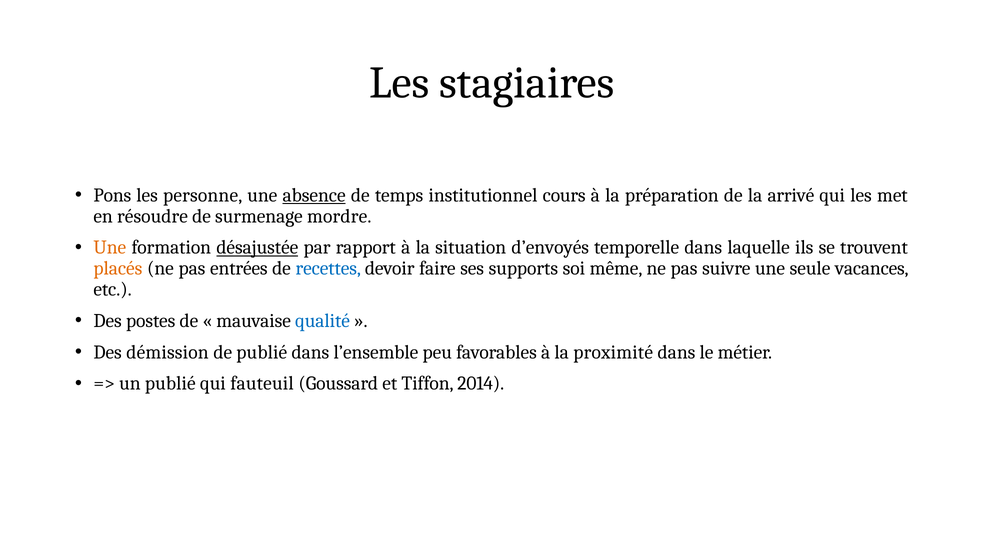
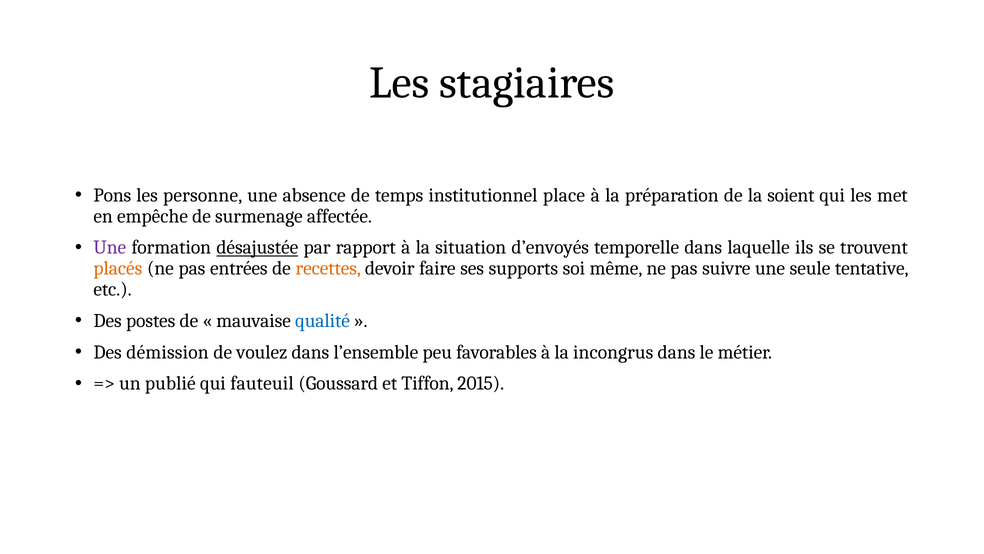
absence underline: present -> none
cours: cours -> place
arrivé: arrivé -> soient
résoudre: résoudre -> empêche
mordre: mordre -> affectée
Une at (110, 247) colour: orange -> purple
recettes colour: blue -> orange
vacances: vacances -> tentative
de publié: publié -> voulez
proximité: proximité -> incongrus
2014: 2014 -> 2015
